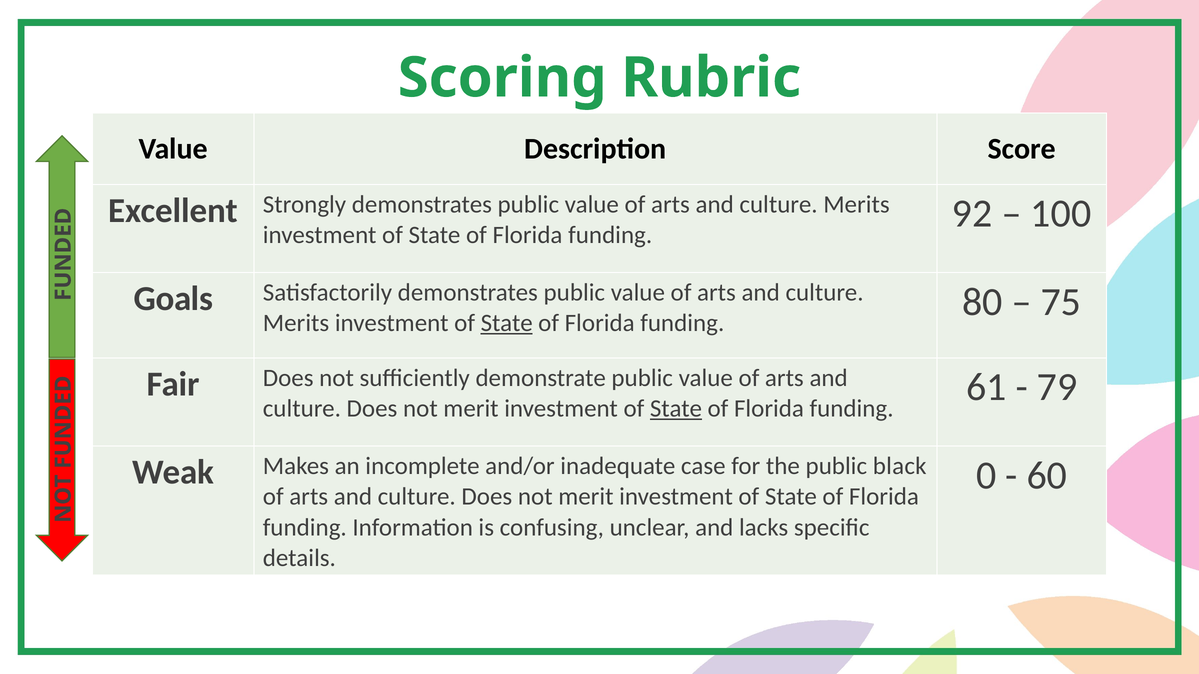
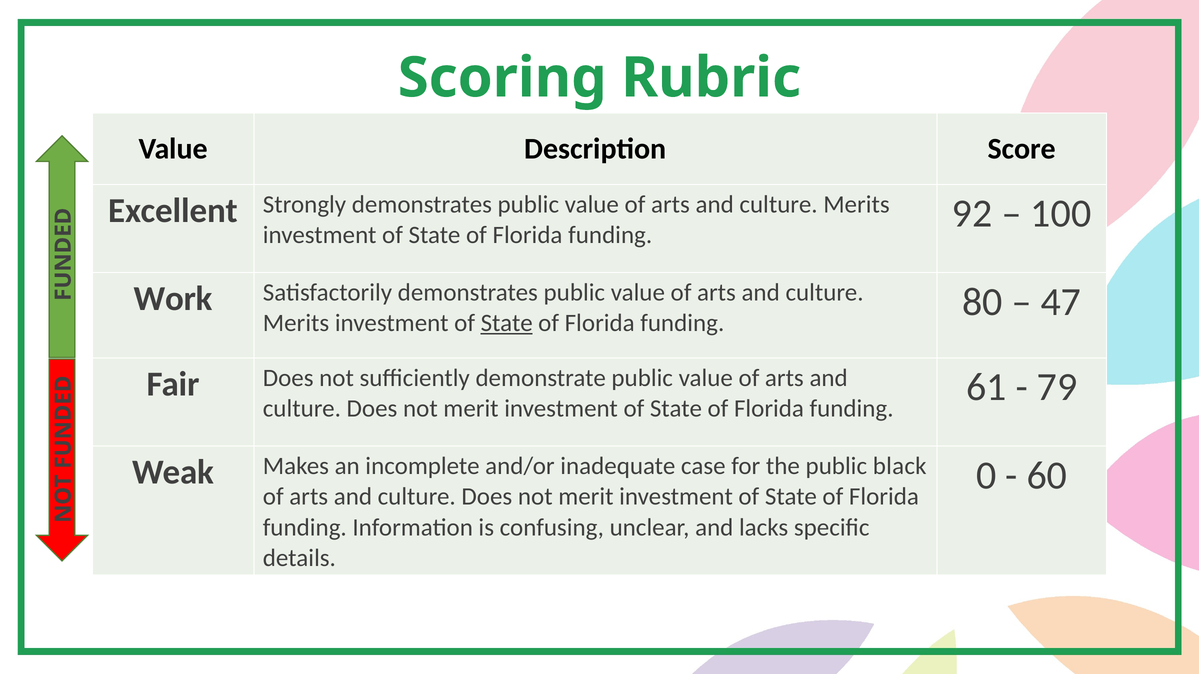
Goals: Goals -> Work
75: 75 -> 47
State at (676, 409) underline: present -> none
